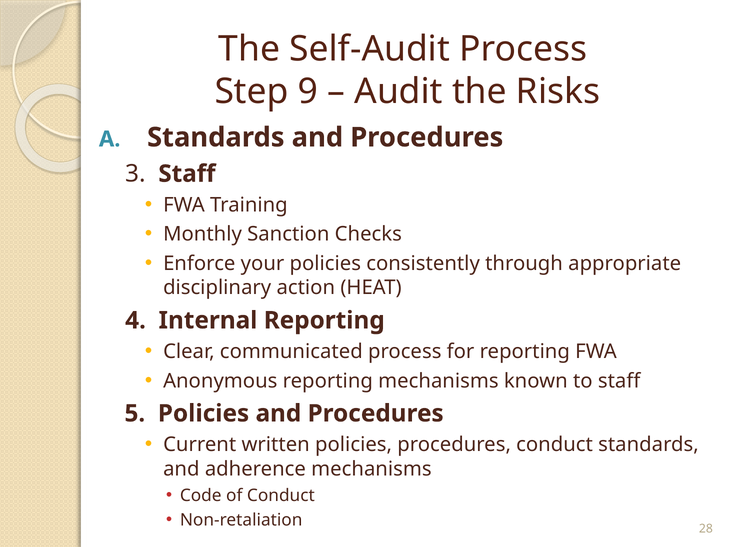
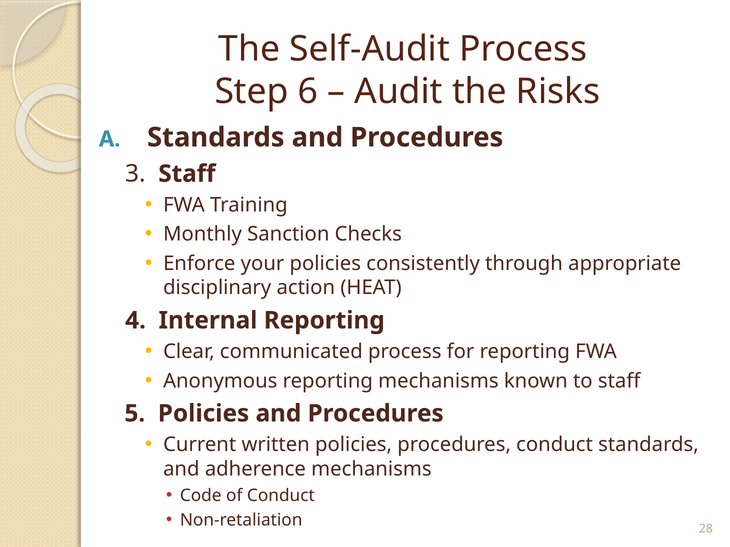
9: 9 -> 6
